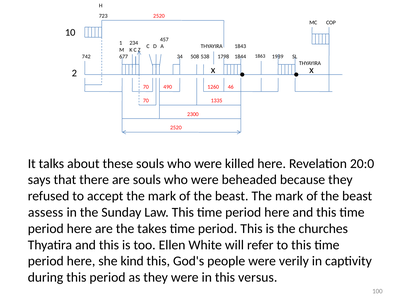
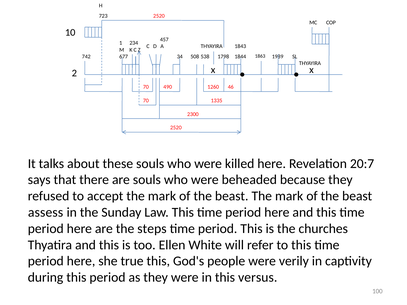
20:0: 20:0 -> 20:7
takes: takes -> steps
kind: kind -> true
